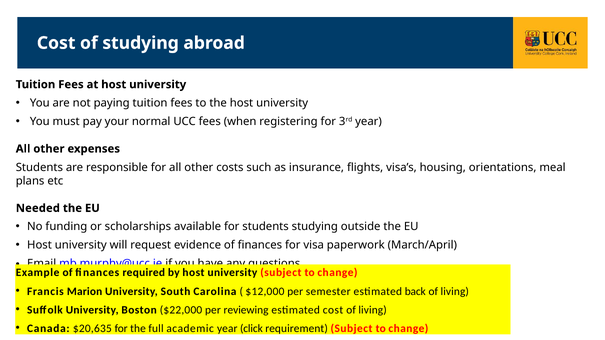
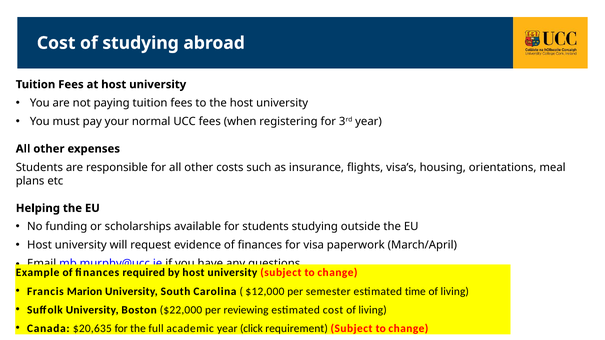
Needed: Needed -> Helping
back: back -> time
